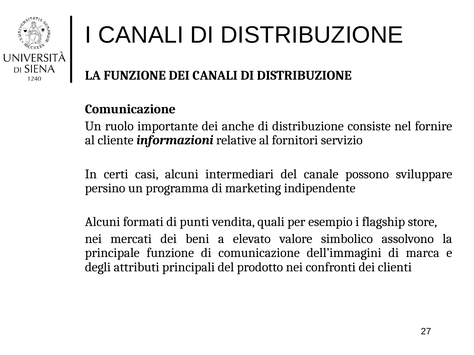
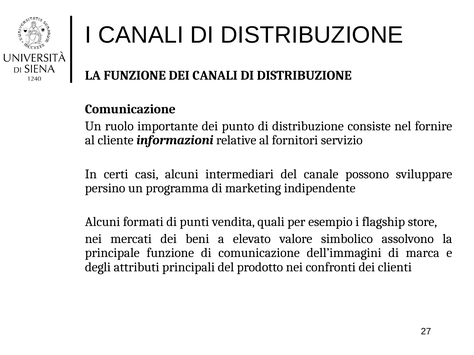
anche: anche -> punto
